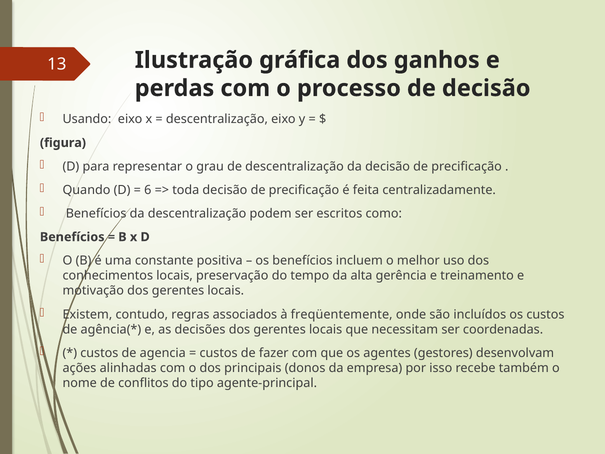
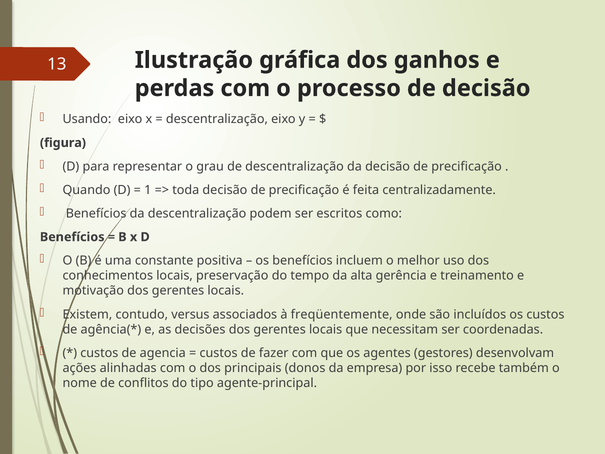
6: 6 -> 1
regras: regras -> versus
